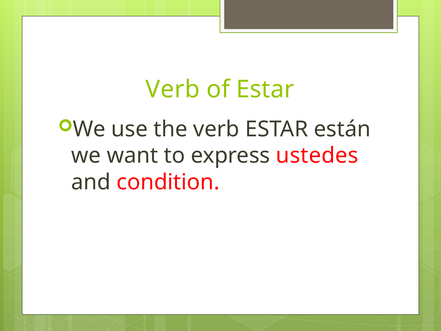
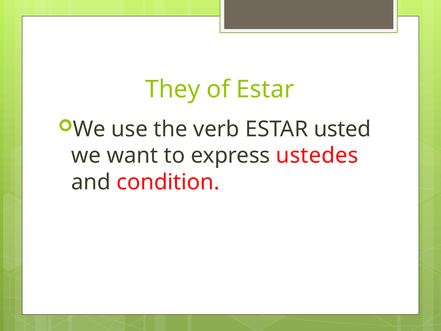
Verb at (173, 89): Verb -> They
están: están -> usted
